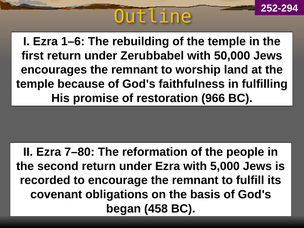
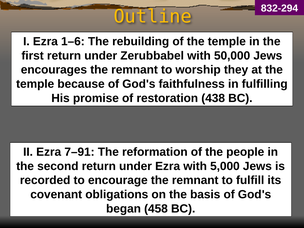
252-294: 252-294 -> 832-294
land: land -> they
966: 966 -> 438
7–80: 7–80 -> 7–91
